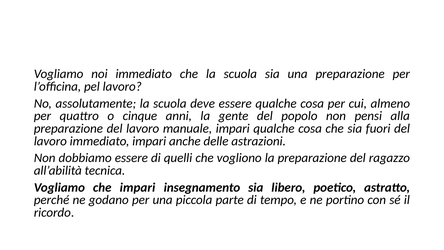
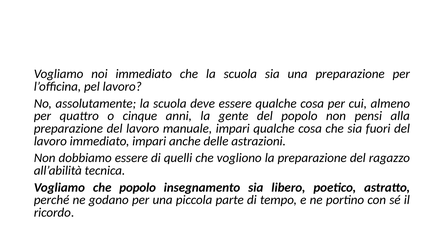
che impari: impari -> popolo
